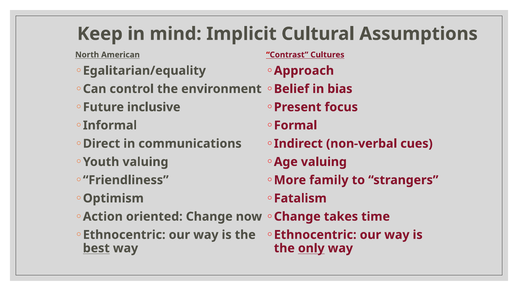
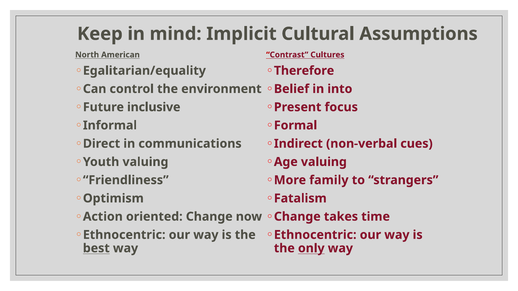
Approach: Approach -> Therefore
bias: bias -> into
